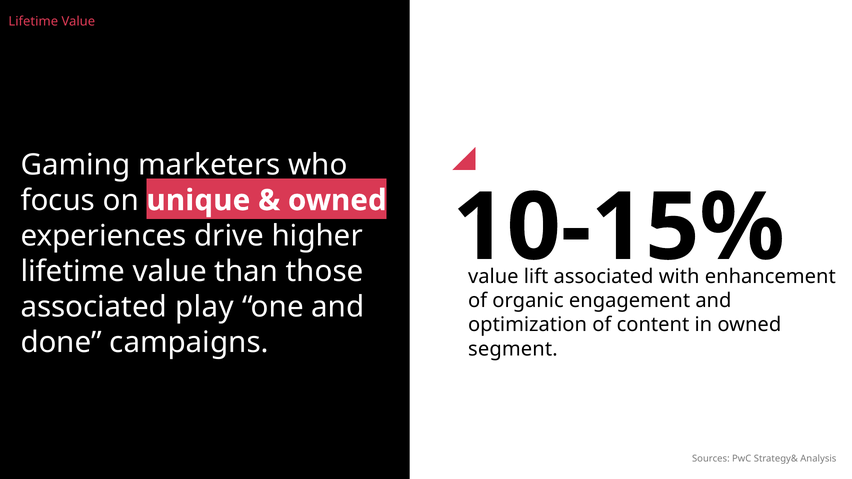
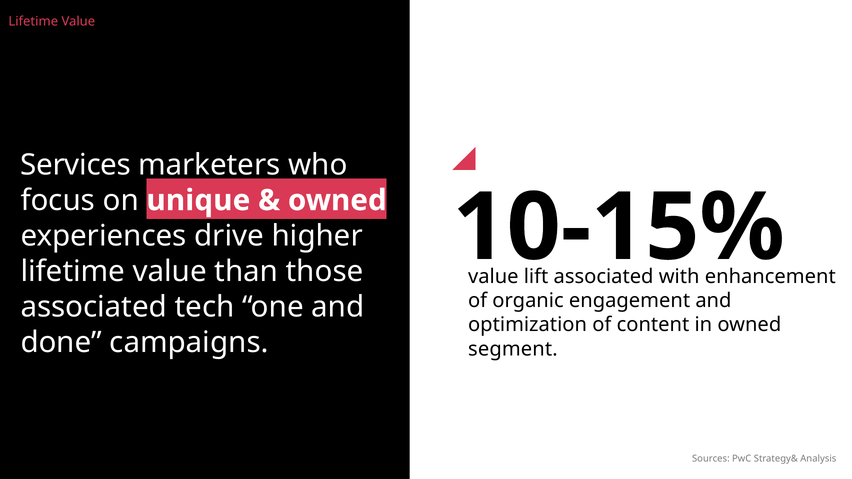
Gaming: Gaming -> Services
play: play -> tech
